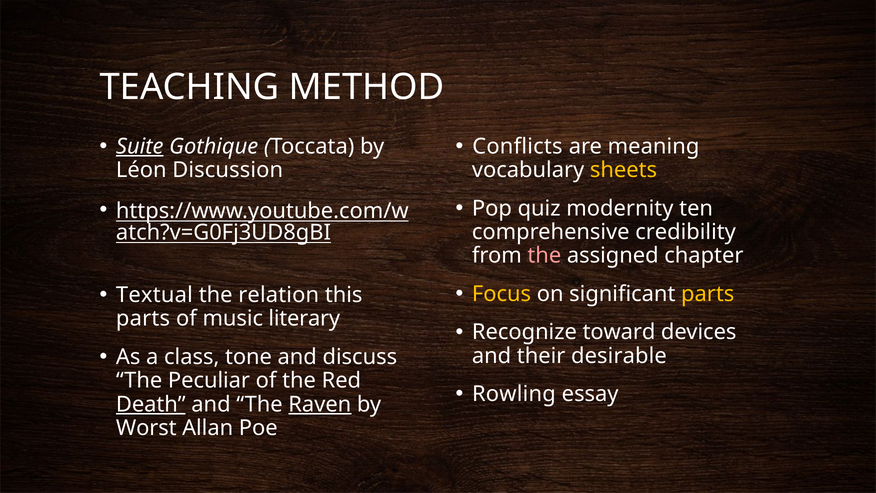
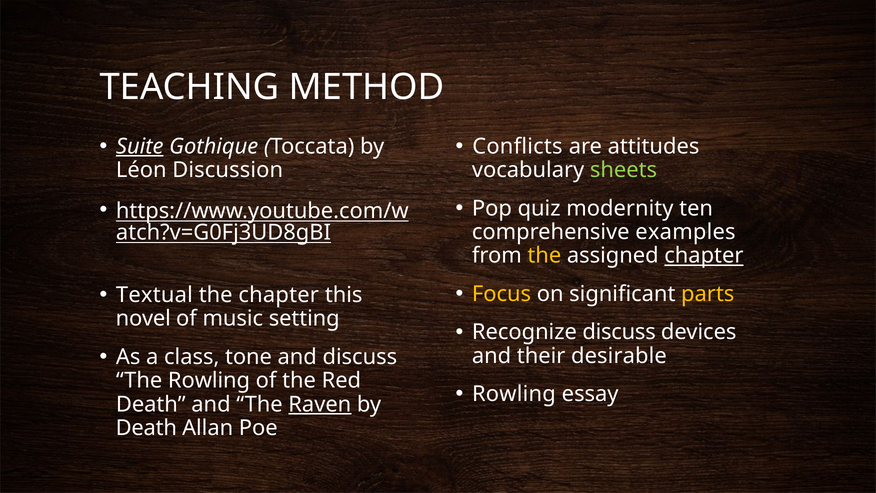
meaning: meaning -> attitudes
sheets colour: yellow -> light green
credibility: credibility -> examples
the at (544, 256) colour: pink -> yellow
chapter at (704, 256) underline: none -> present
the relation: relation -> chapter
parts at (143, 319): parts -> novel
literary: literary -> setting
Recognize toward: toward -> discuss
The Peculiar: Peculiar -> Rowling
Death at (151, 404) underline: present -> none
Worst at (146, 428): Worst -> Death
